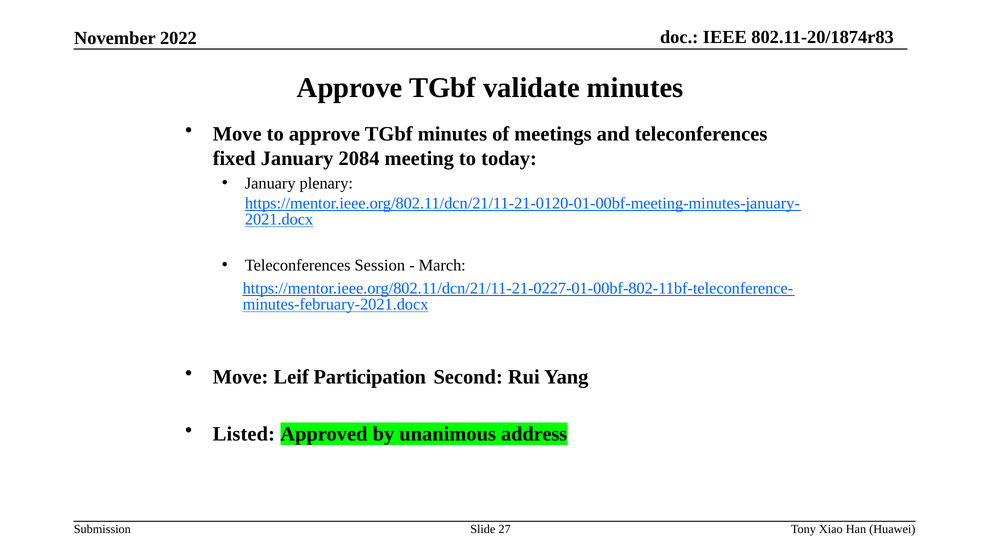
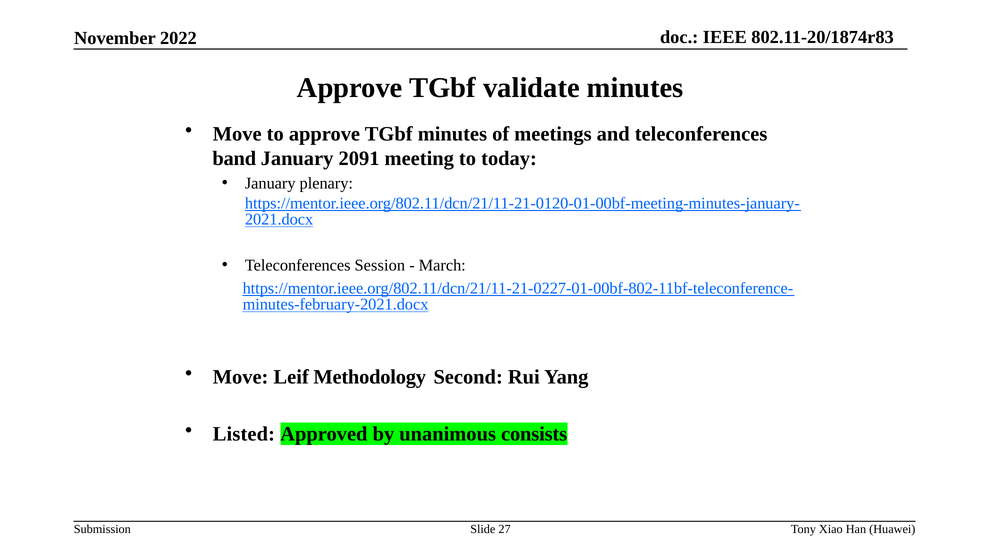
fixed: fixed -> band
2084: 2084 -> 2091
Participation: Participation -> Methodology
address: address -> consists
